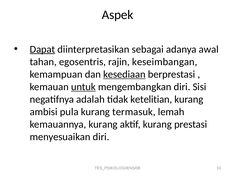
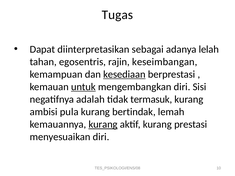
Aspek: Aspek -> Tugas
Dapat underline: present -> none
awal: awal -> lelah
ketelitian: ketelitian -> termasuk
termasuk: termasuk -> bertindak
kurang at (103, 125) underline: none -> present
